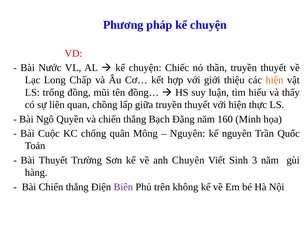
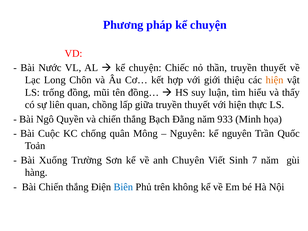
Chấp: Chấp -> Chôn
160: 160 -> 933
Bài Thuyết: Thuyết -> Xuống
3: 3 -> 7
Biên colour: purple -> blue
